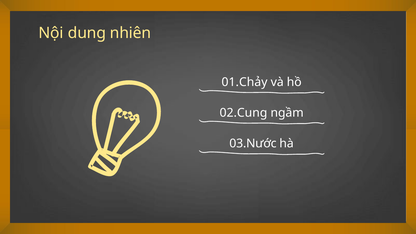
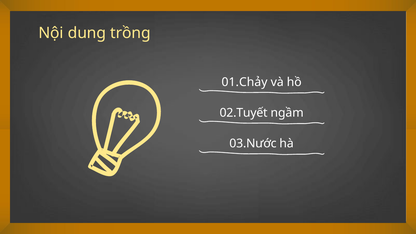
nhiên: nhiên -> trồng
02.Cung: 02.Cung -> 02.Tuyết
